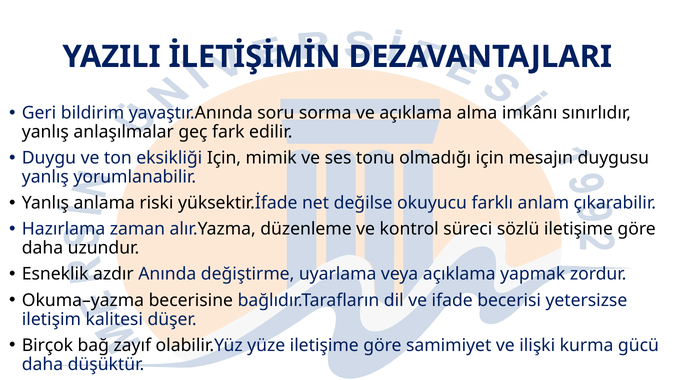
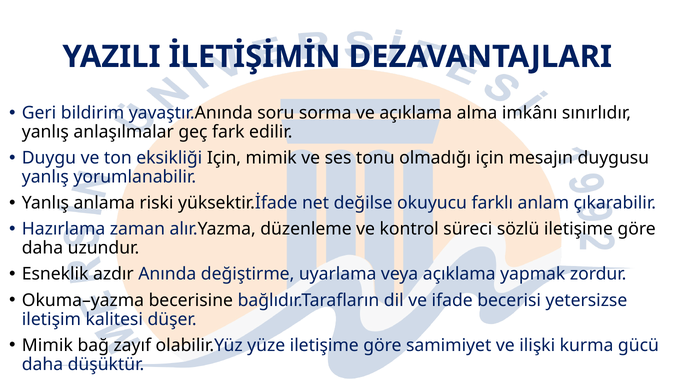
Birçok at (47, 345): Birçok -> Mimik
